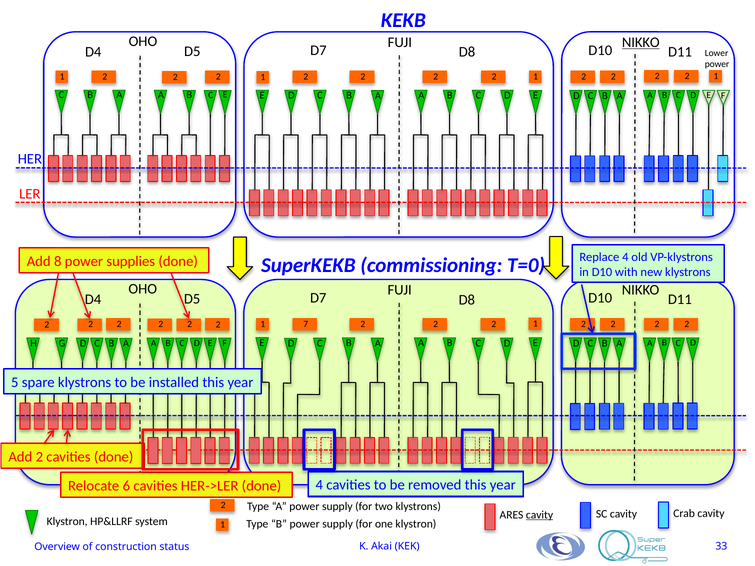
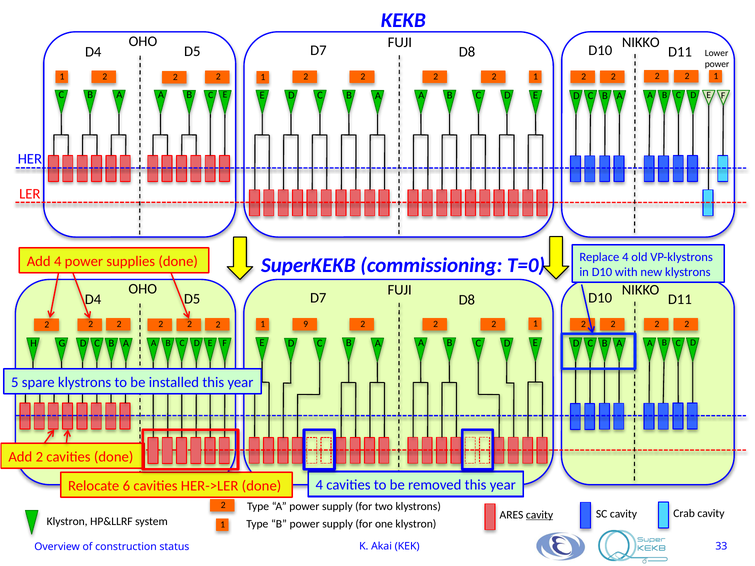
NIKKO at (641, 43) underline: present -> none
Add 8: 8 -> 4
7: 7 -> 9
